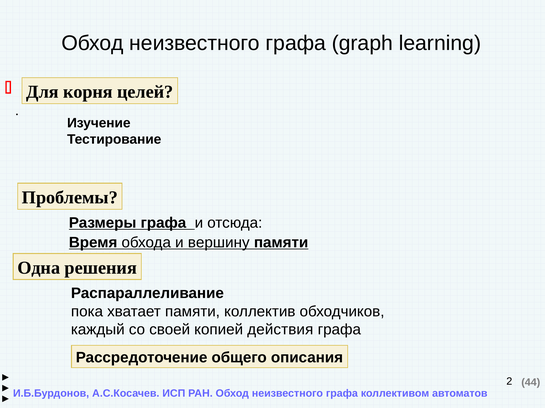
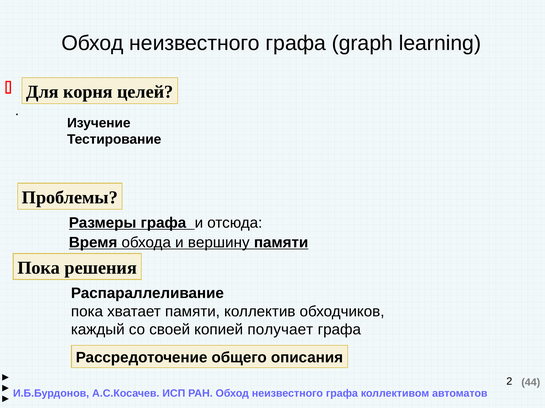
Одна at (39, 268): Одна -> Пока
действия: действия -> получает
